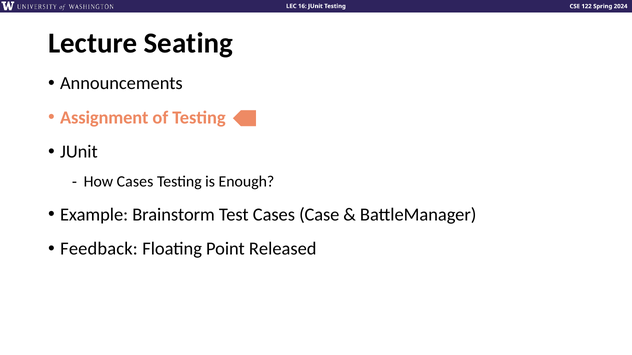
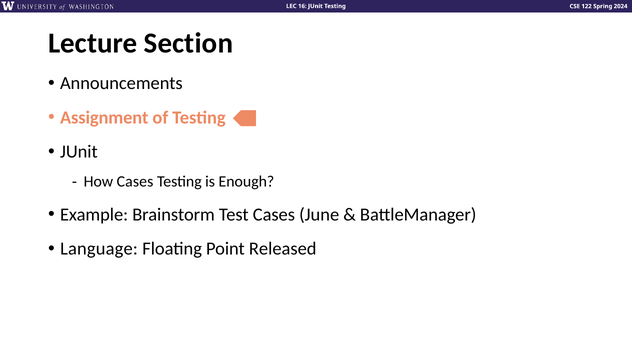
Seating: Seating -> Section
Case: Case -> June
Feedback: Feedback -> Language
